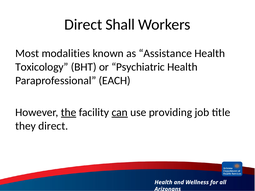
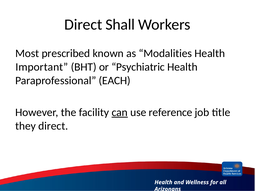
modalities: modalities -> prescribed
Assistance: Assistance -> Modalities
Toxicology: Toxicology -> Important
the underline: present -> none
providing: providing -> reference
